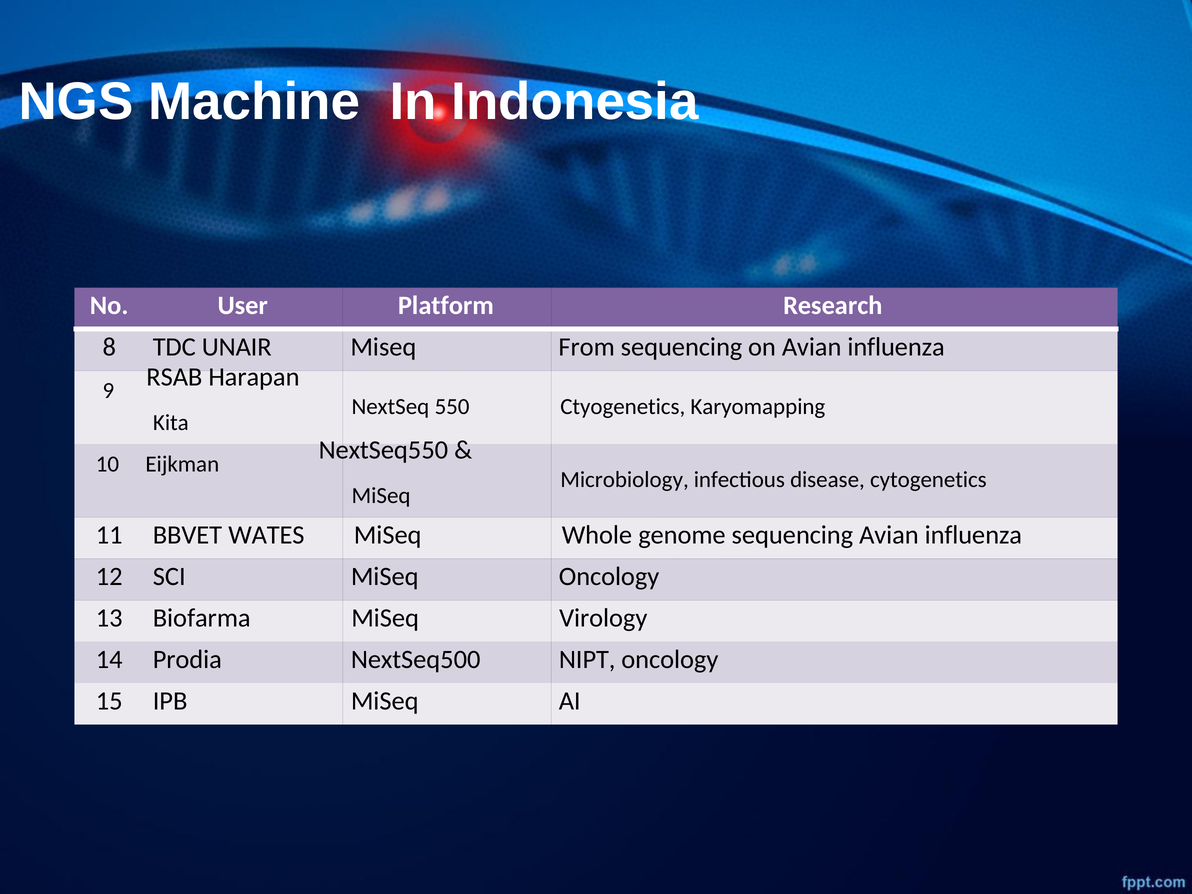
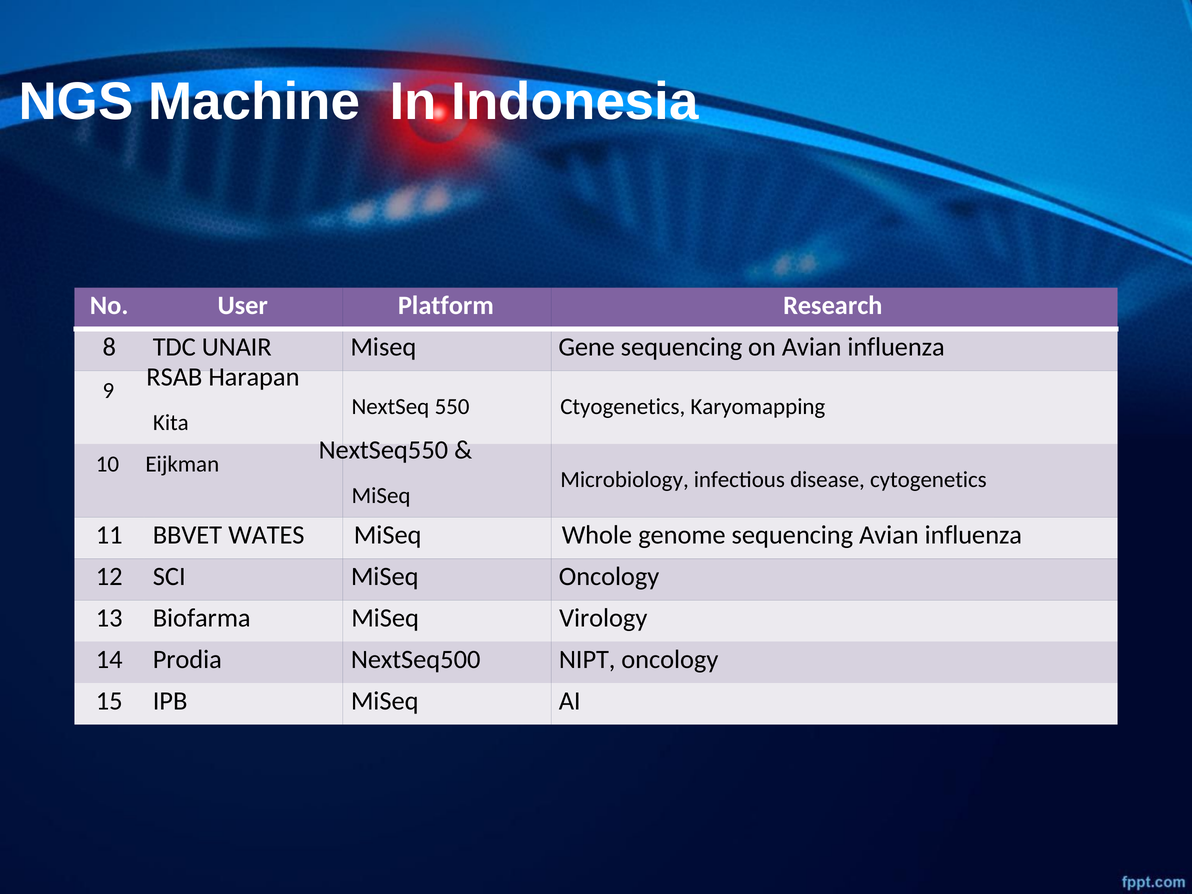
From: From -> Gene
